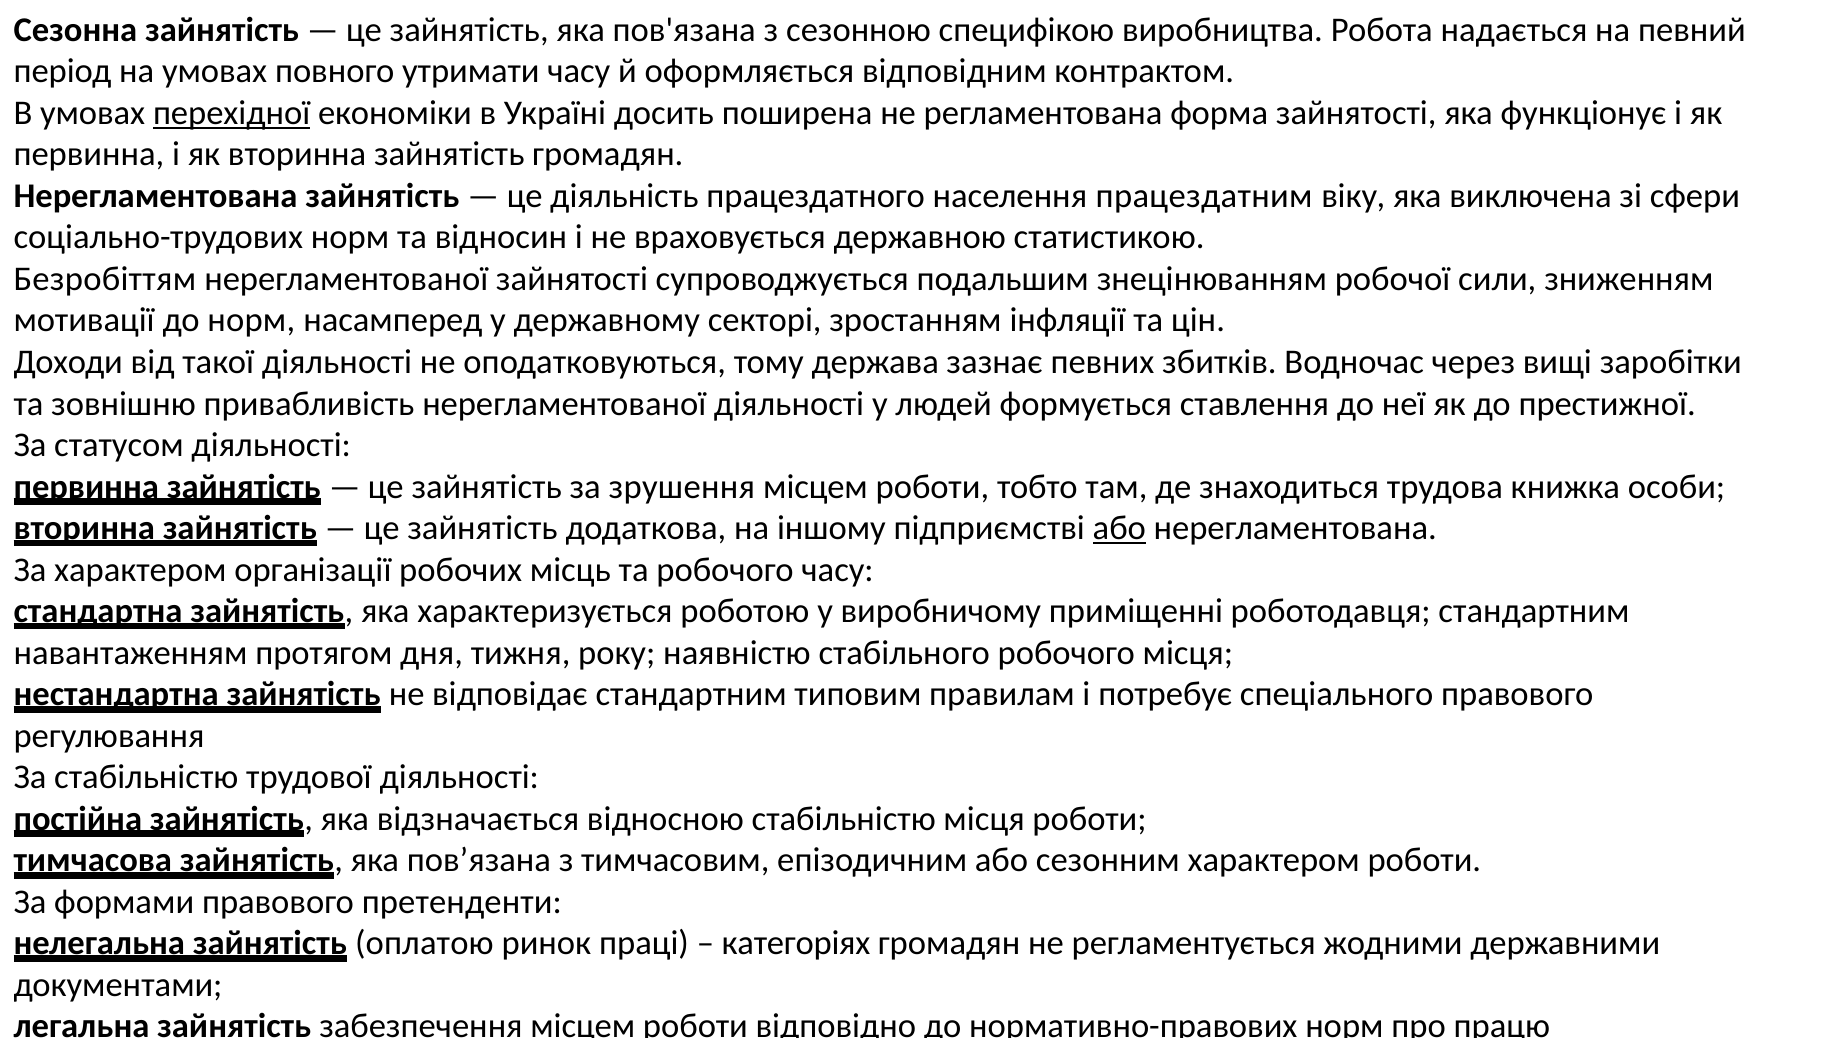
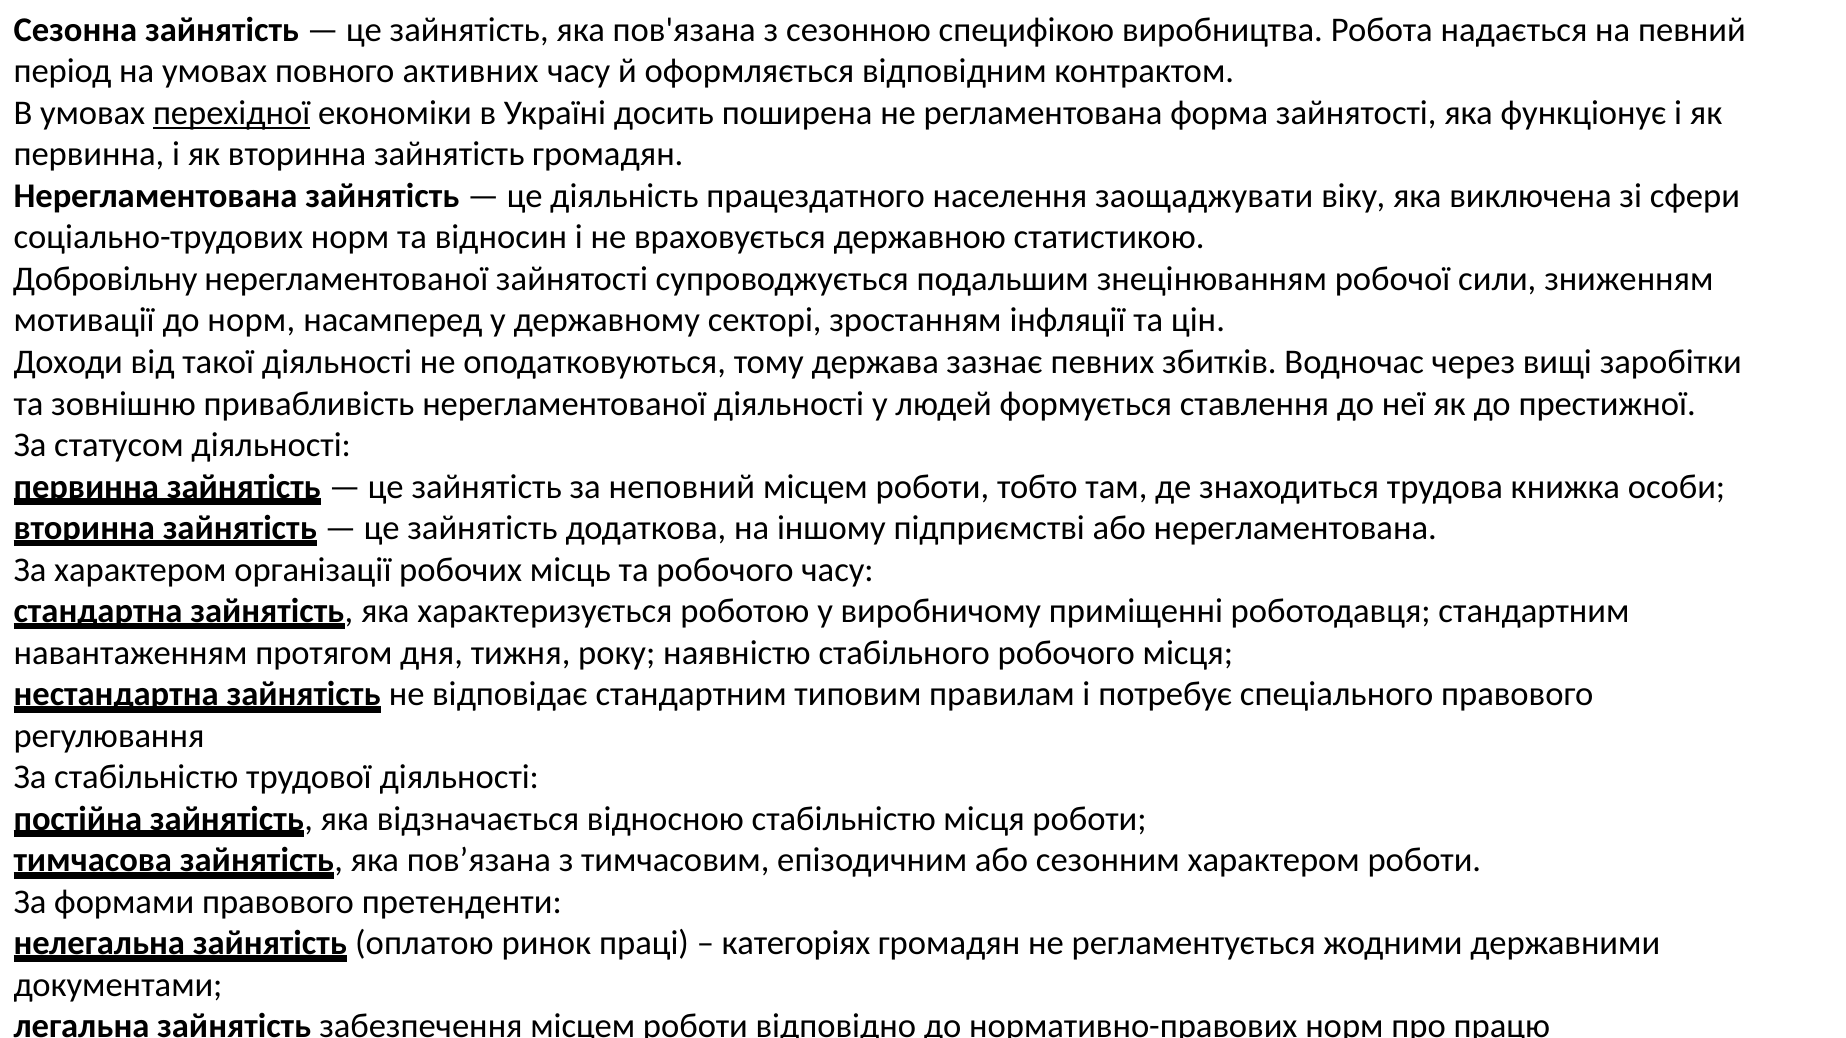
утримати: утримати -> активних
працездатним: працездатним -> заощаджувати
Безробіттям: Безробіттям -> Добровiльну
зрушення: зрушення -> неповний
або at (1119, 528) underline: present -> none
